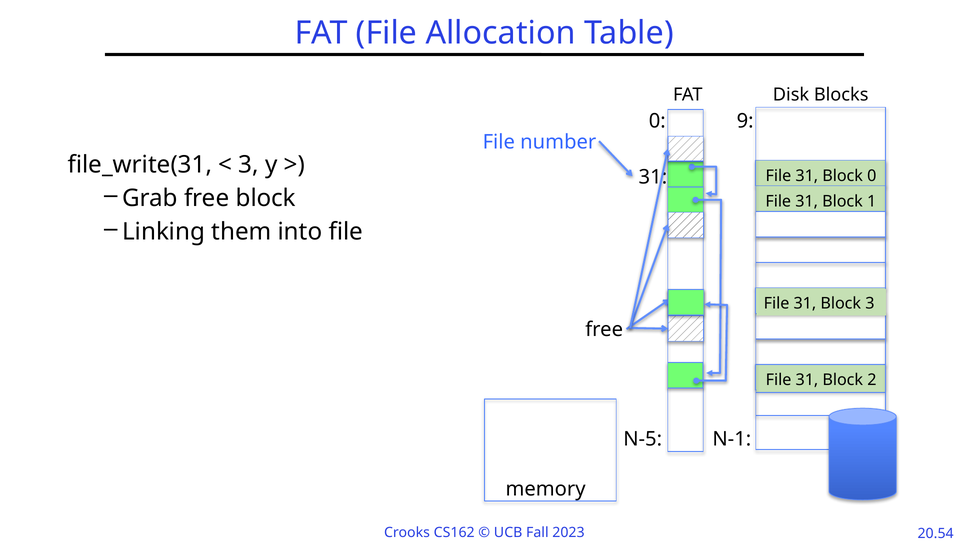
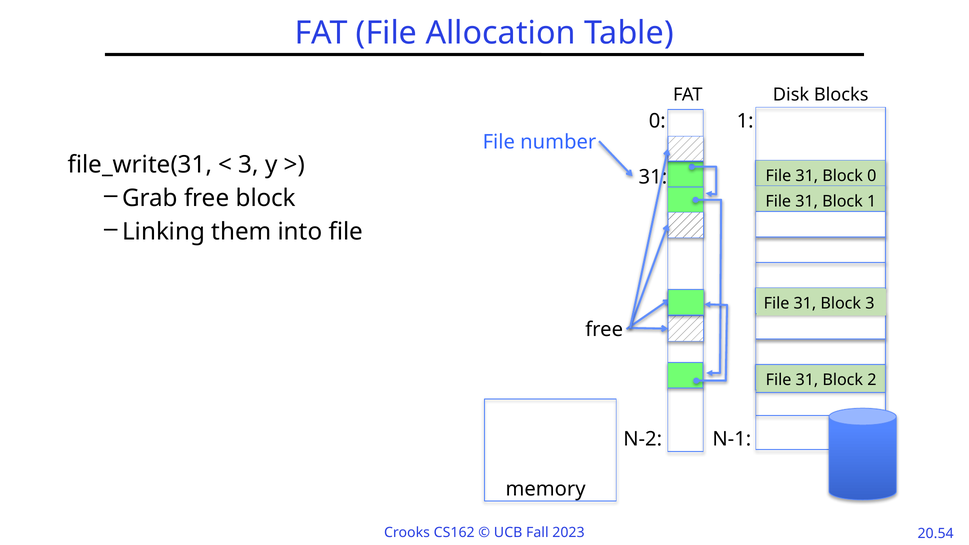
9 at (745, 121): 9 -> 1
N-5: N-5 -> N-2
